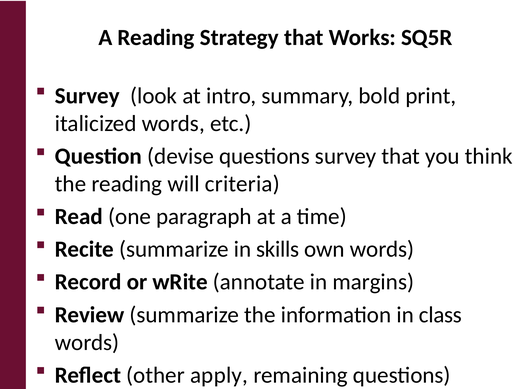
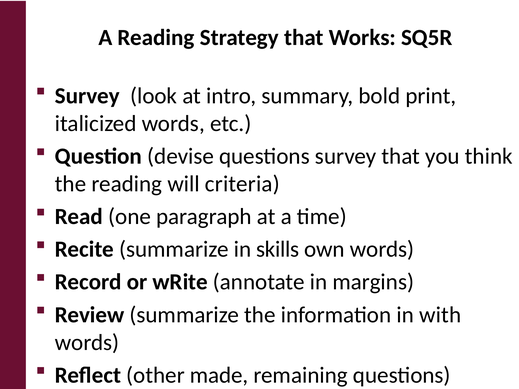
class: class -> with
apply: apply -> made
